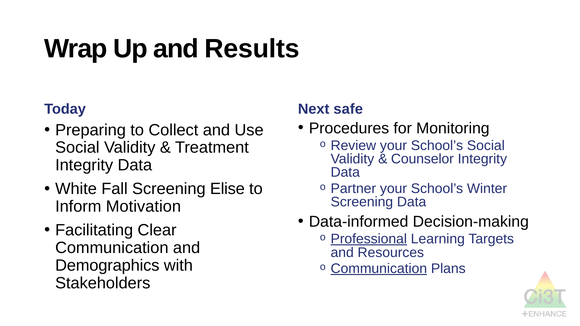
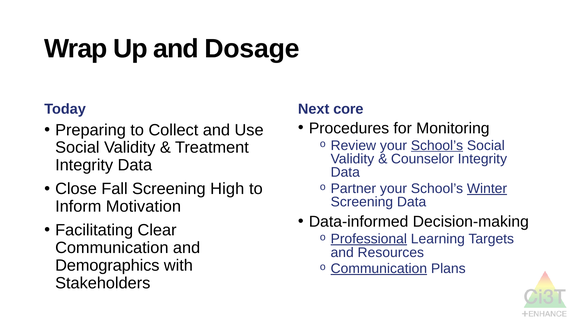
Results: Results -> Dosage
safe: safe -> core
School’s at (437, 146) underline: none -> present
White: White -> Close
Elise: Elise -> High
Winter underline: none -> present
